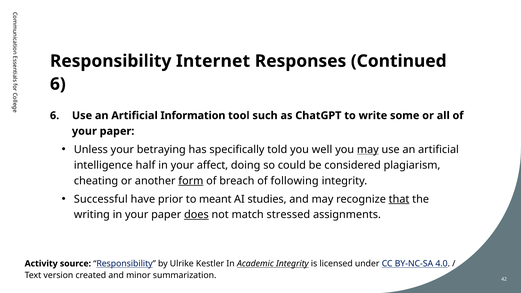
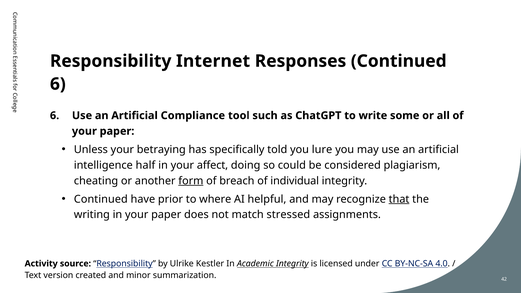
Information: Information -> Compliance
well: well -> lure
may at (368, 150) underline: present -> none
following: following -> individual
Successful at (101, 199): Successful -> Continued
meant: meant -> where
studies: studies -> helpful
does underline: present -> none
